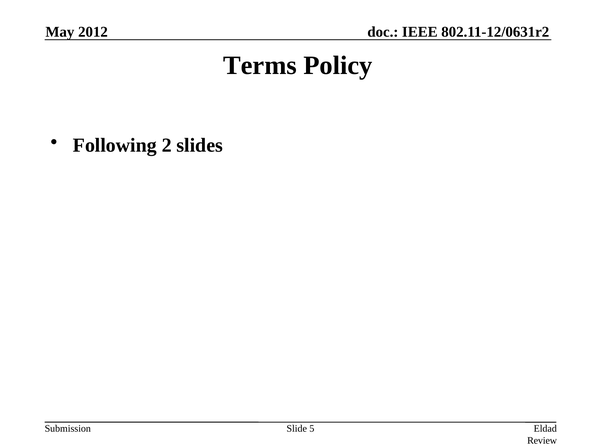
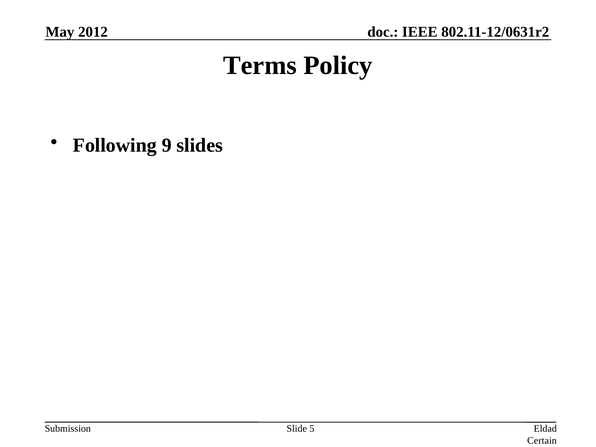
2: 2 -> 9
Review: Review -> Certain
